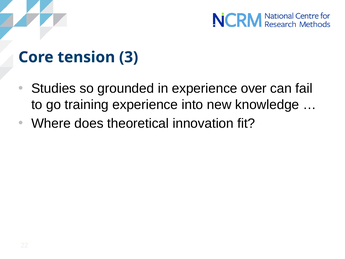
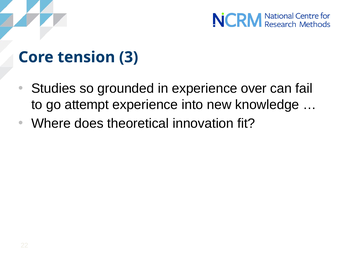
training: training -> attempt
